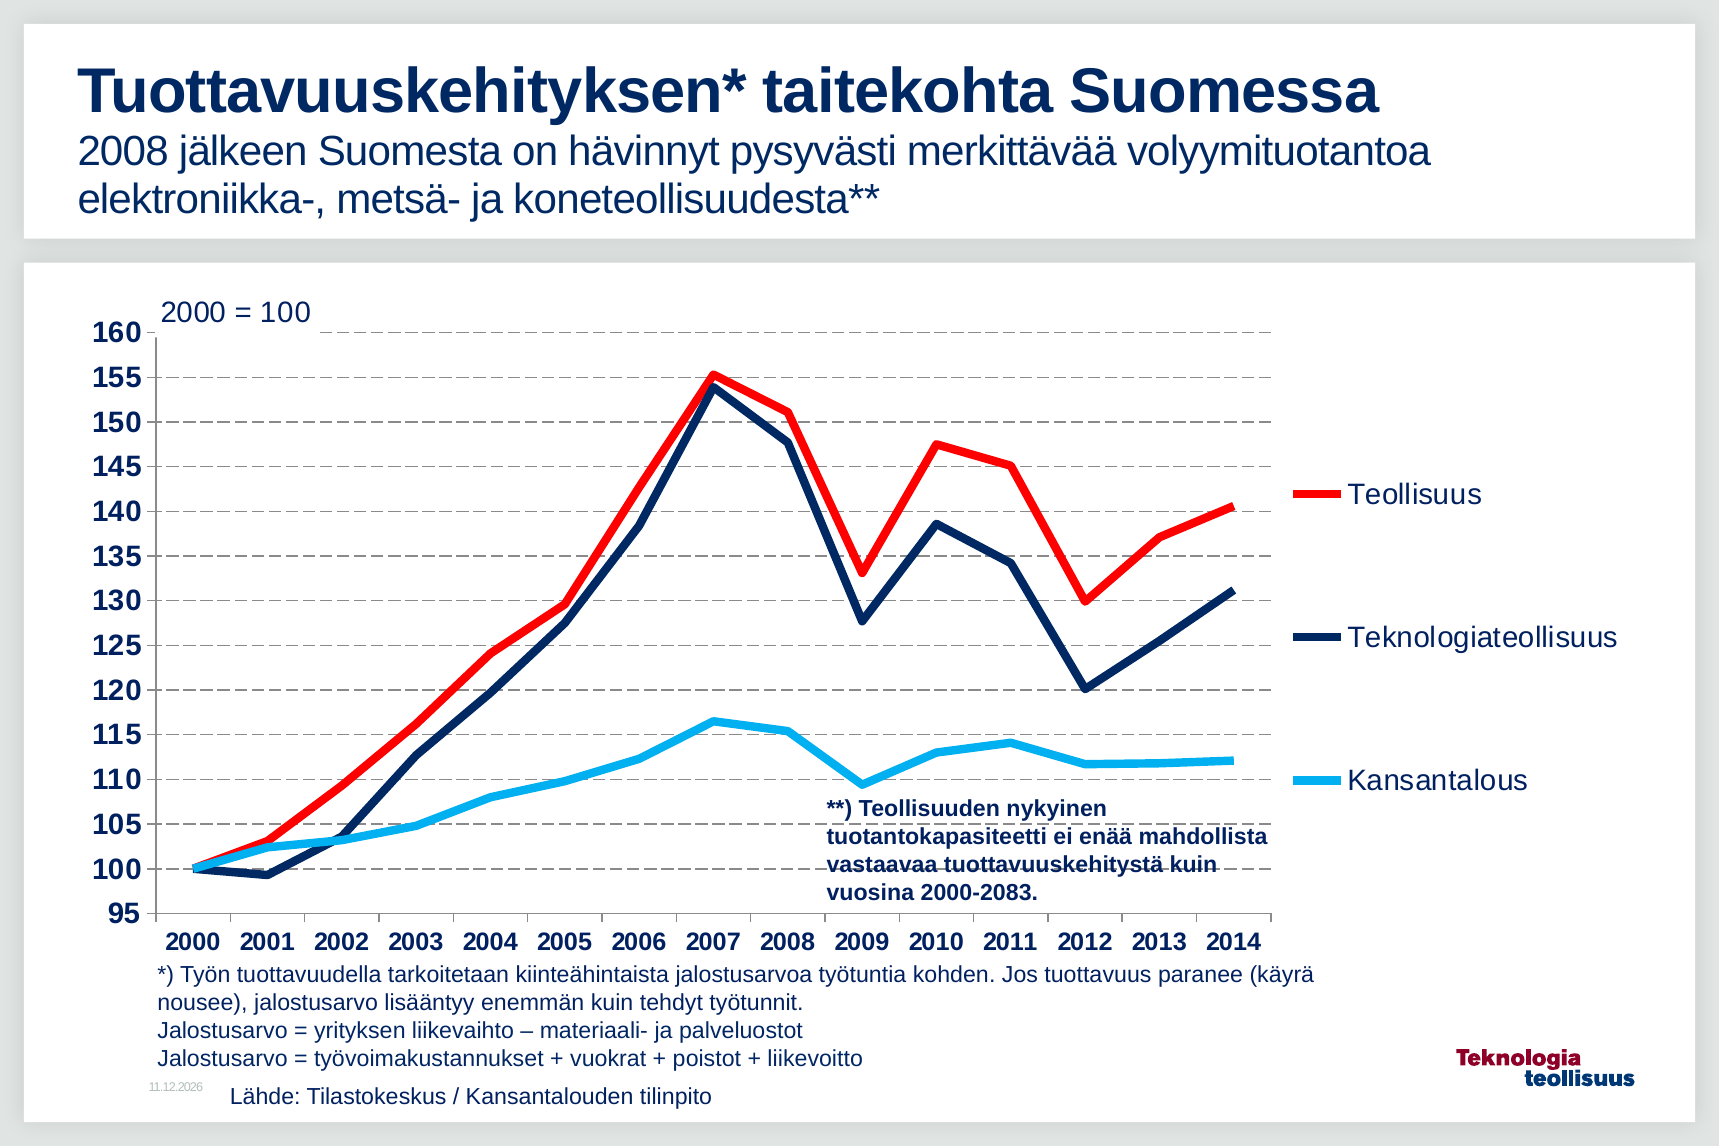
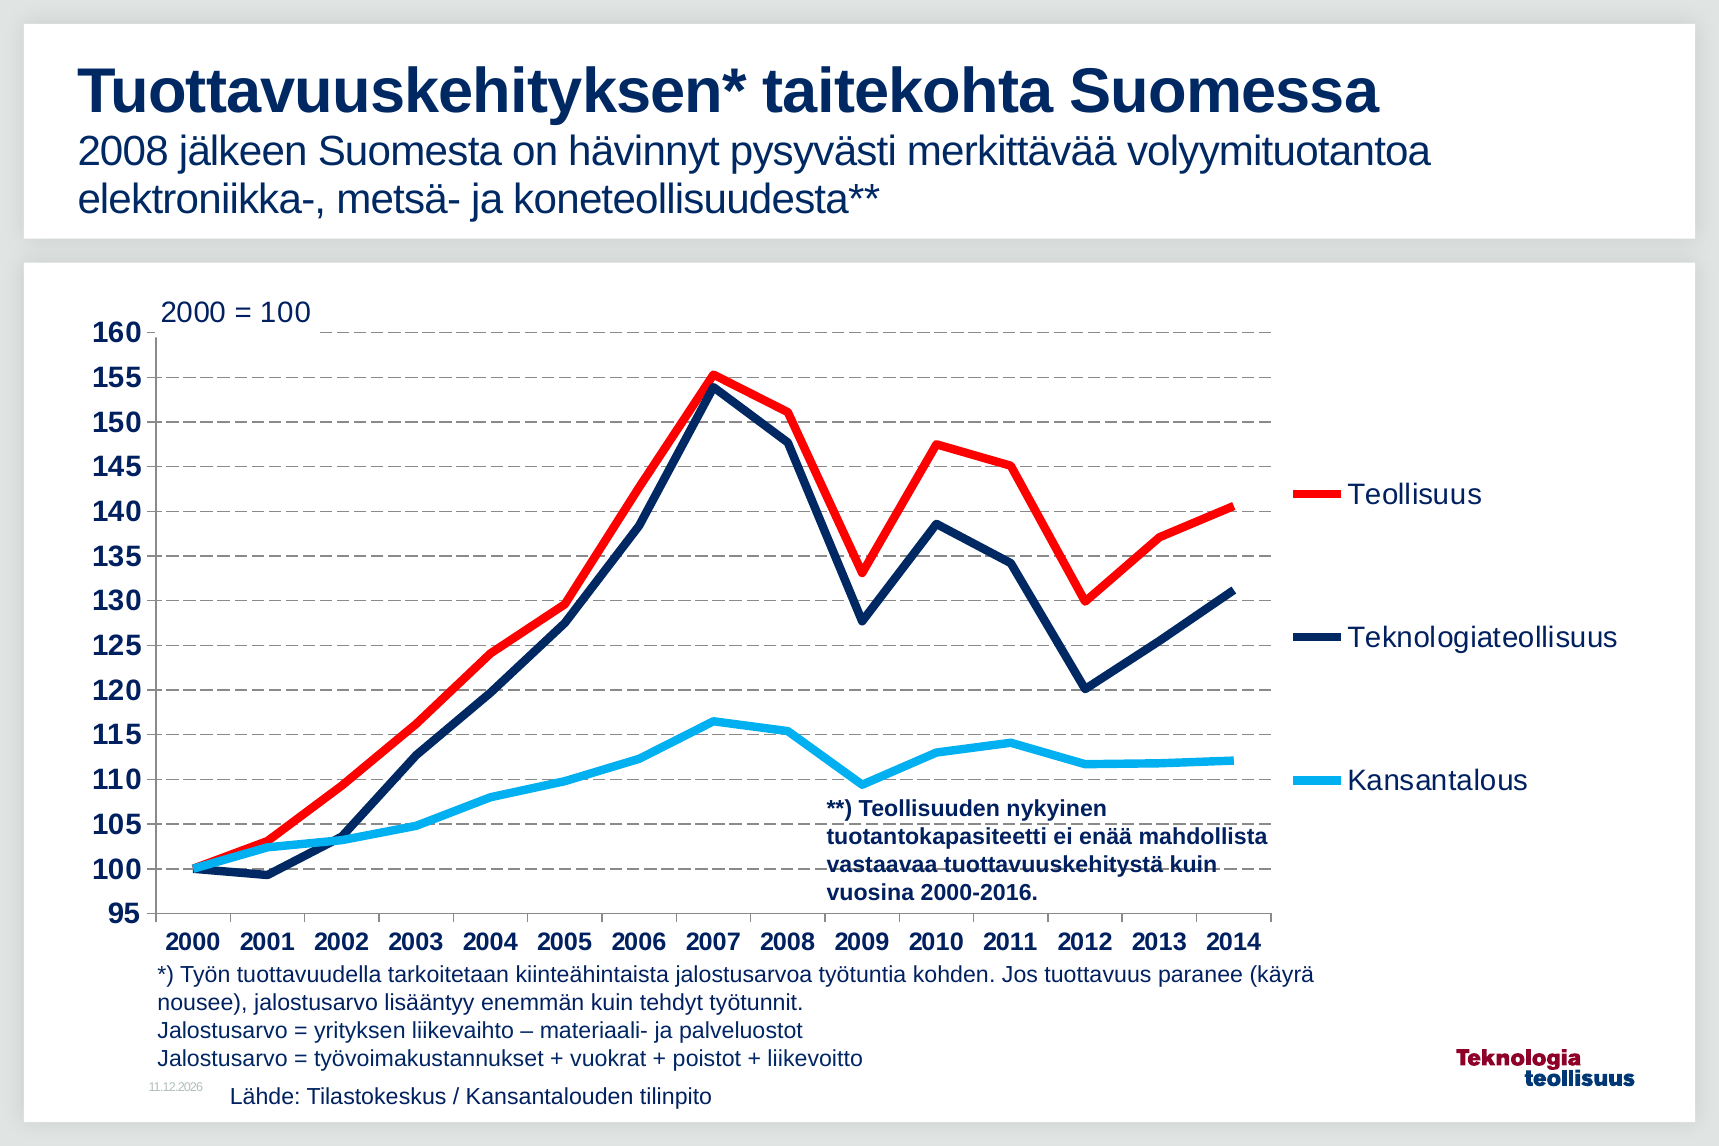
2000-2083: 2000-2083 -> 2000-2016
